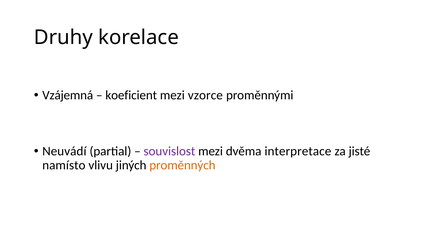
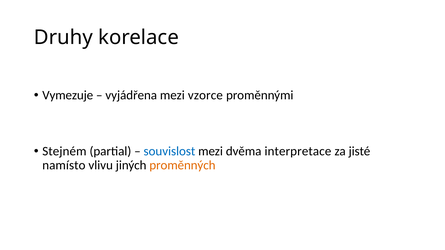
Vzájemná: Vzájemná -> Vymezuje
koeficient: koeficient -> vyjádřena
Neuvádí: Neuvádí -> Stejném
souvislost colour: purple -> blue
